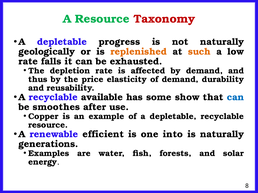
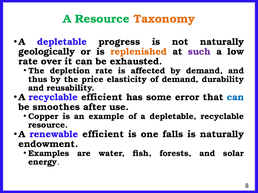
Taxonomy colour: red -> orange
such colour: orange -> purple
falls: falls -> over
recyclable available: available -> efficient
show: show -> error
into: into -> falls
generations: generations -> endowment
